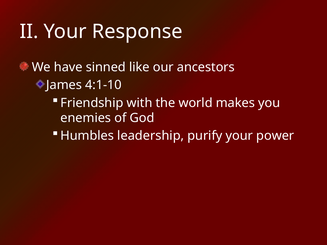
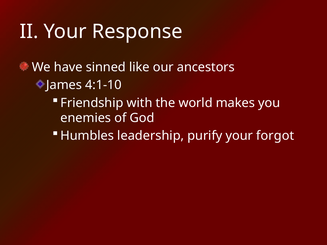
power: power -> forgot
